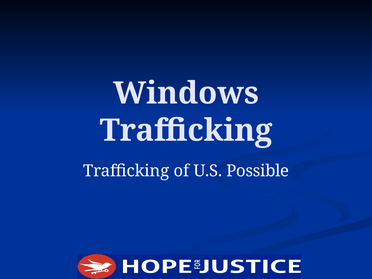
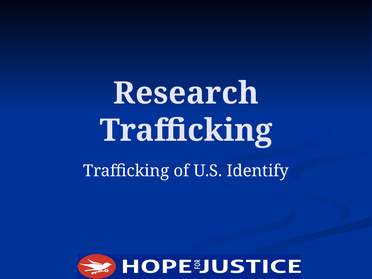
Windows: Windows -> Research
Possible: Possible -> Identify
